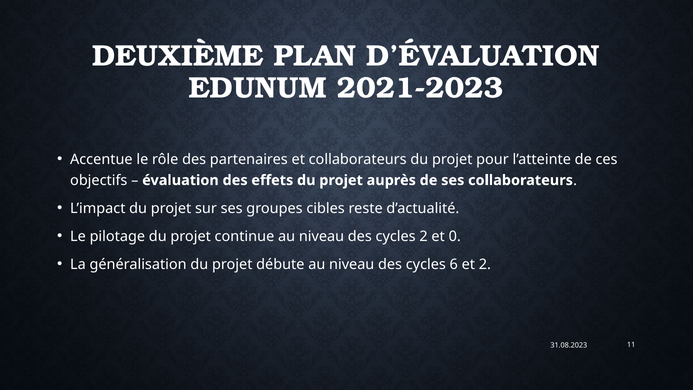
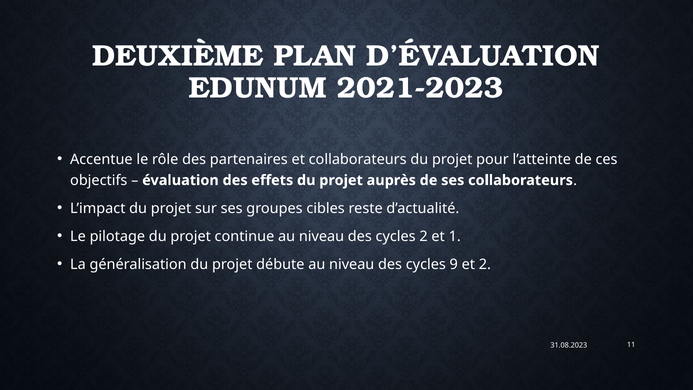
0: 0 -> 1
6: 6 -> 9
